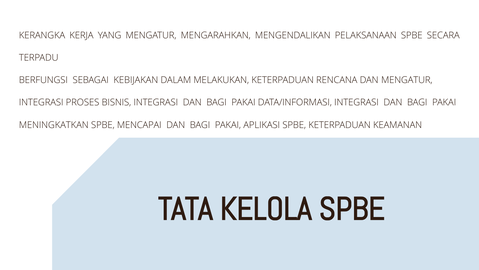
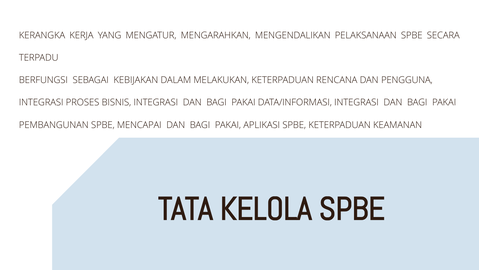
DAN MENGATUR: MENGATUR -> PENGGUNA
MENINGKATKAN: MENINGKATKAN -> PEMBANGUNAN
